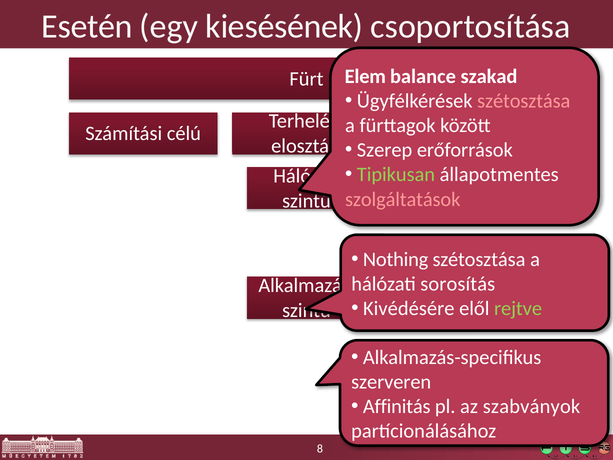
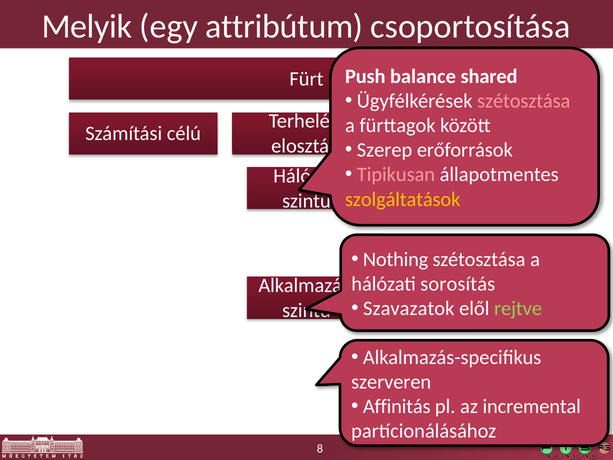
Esetén: Esetén -> Melyik
kiesésének: kiesésének -> attribútum
Elem: Elem -> Push
szakad: szakad -> shared
Tipikusan colour: light green -> pink
szolgáltatások colour: pink -> yellow
Kivédésére: Kivédésére -> Szavazatok
szabványok: szabványok -> incremental
